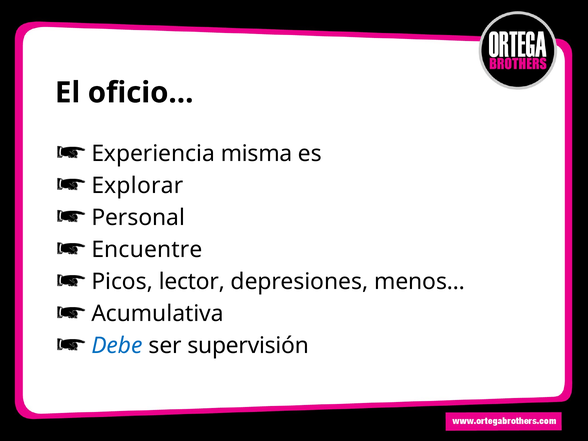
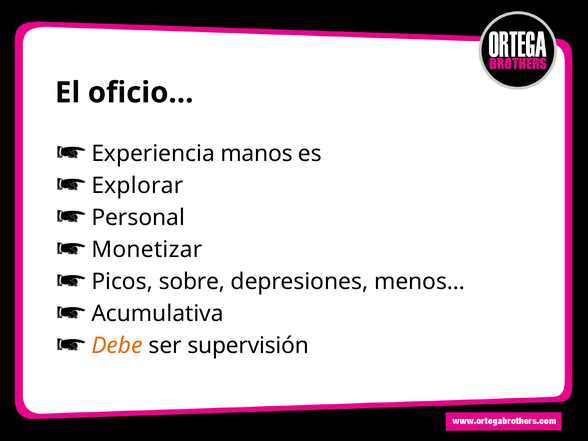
misma: misma -> manos
Encuentre: Encuentre -> Monetizar
lector: lector -> sobre
Debe colour: blue -> orange
